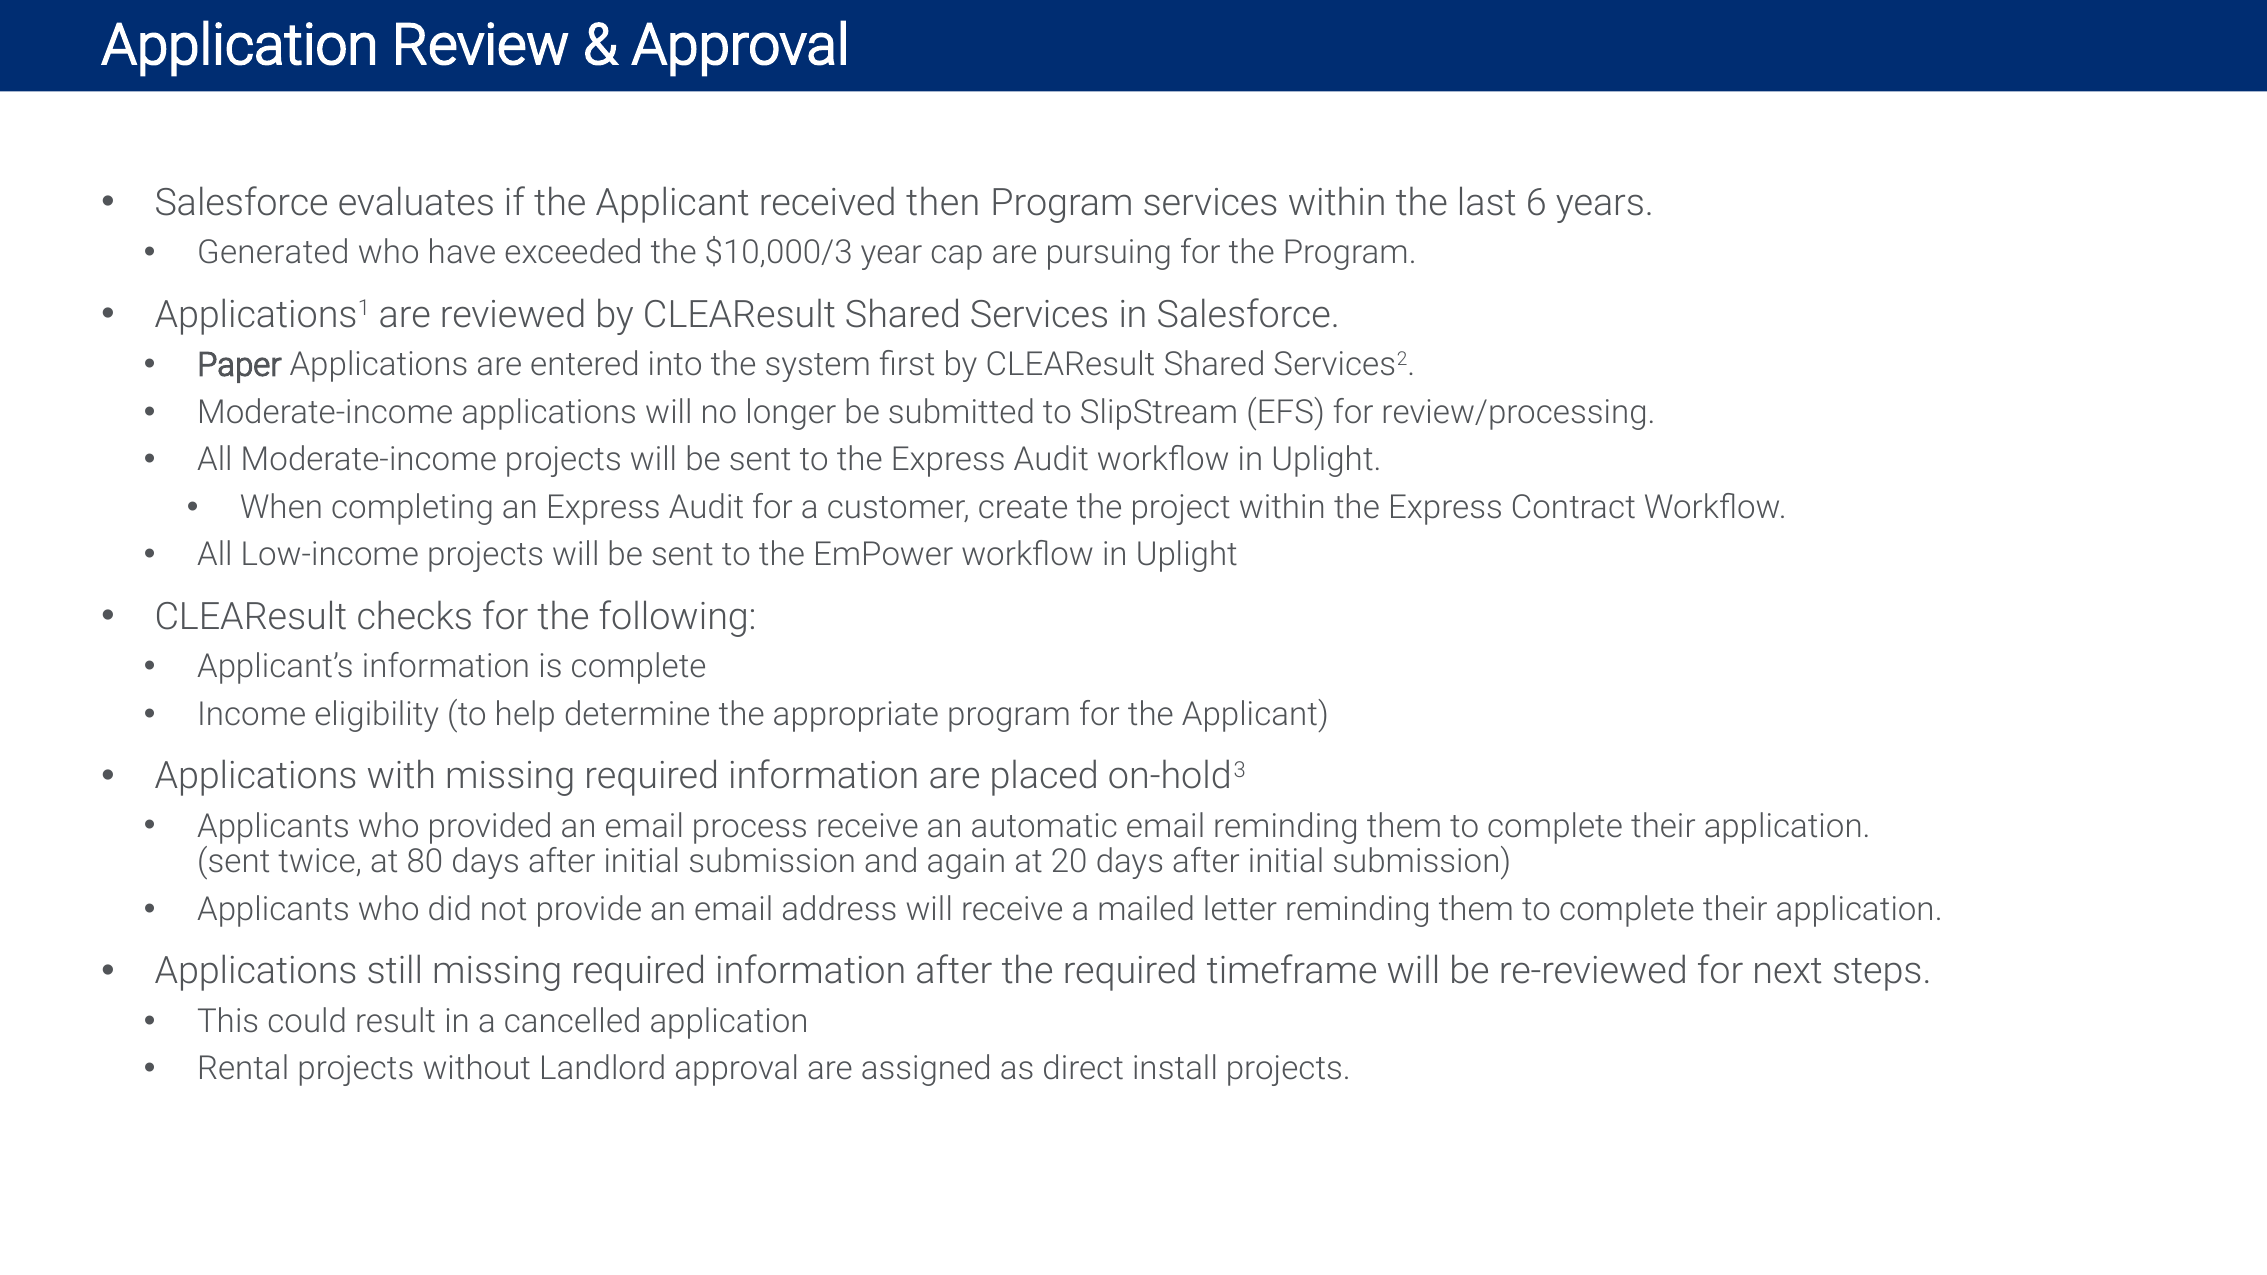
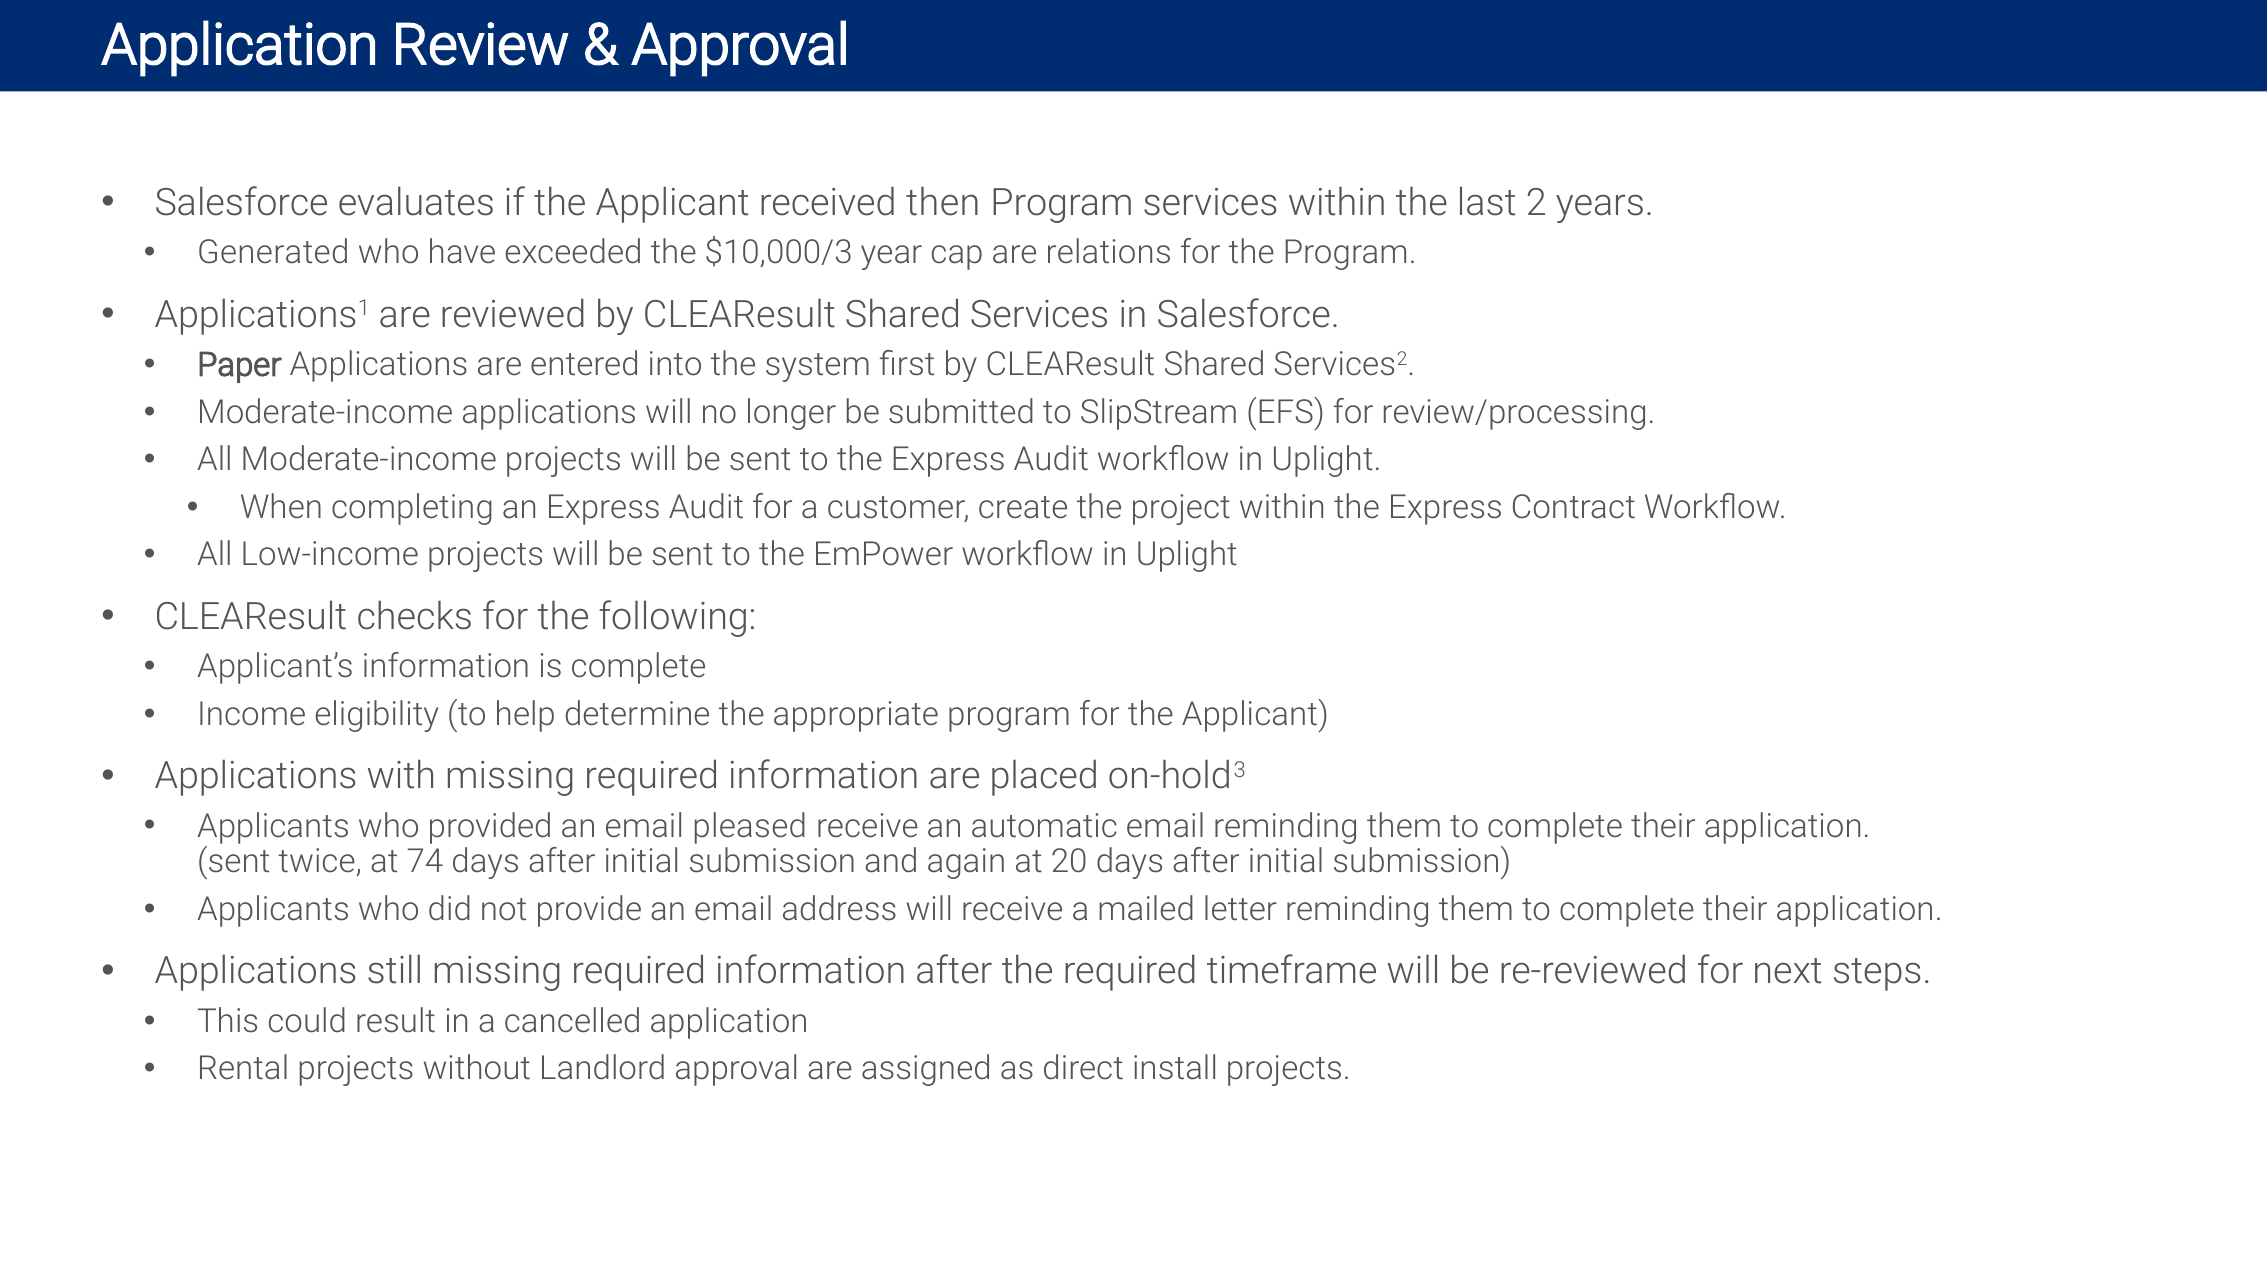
6: 6 -> 2
pursuing: pursuing -> relations
process: process -> pleased
80: 80 -> 74
